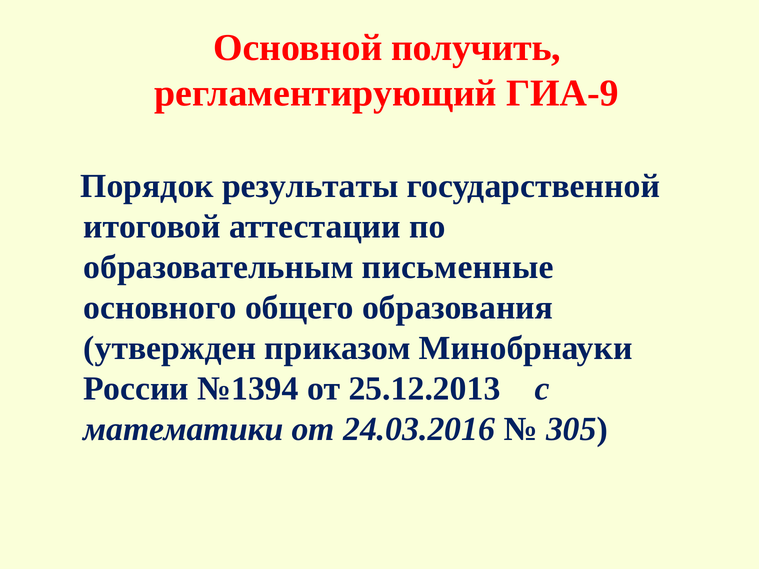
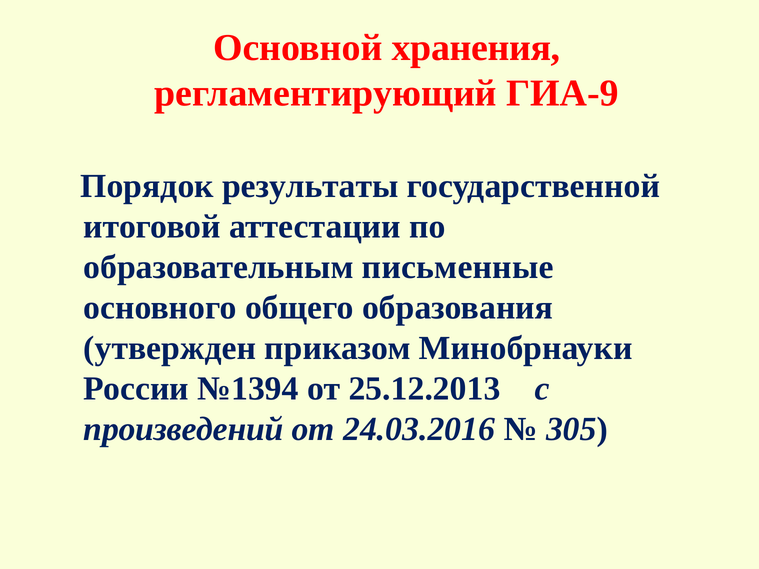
получить: получить -> хранения
математики: математики -> произведений
